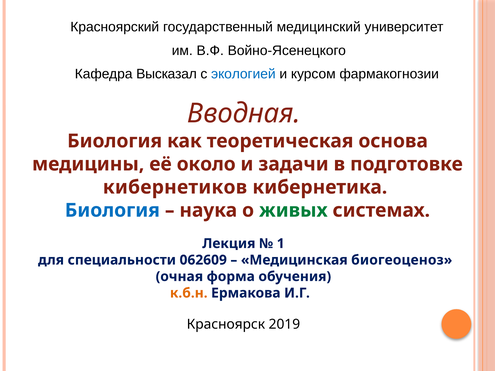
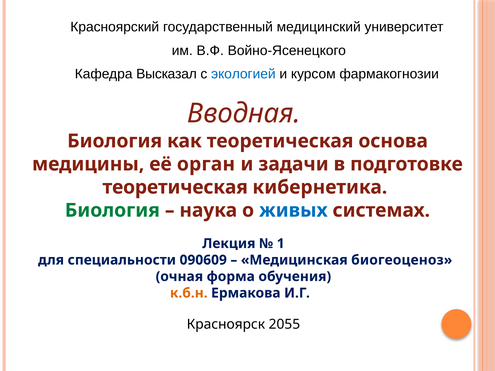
около: около -> орган
кибернетиков at (175, 187): кибернетиков -> теоретическая
Биология at (112, 210) colour: blue -> green
живых colour: green -> blue
062609: 062609 -> 090609
2019: 2019 -> 2055
